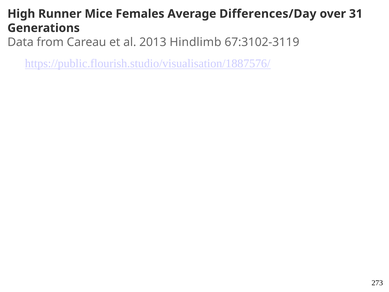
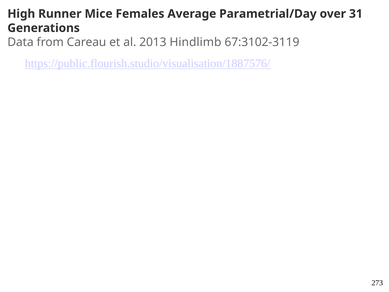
Differences/Day: Differences/Day -> Parametrial/Day
